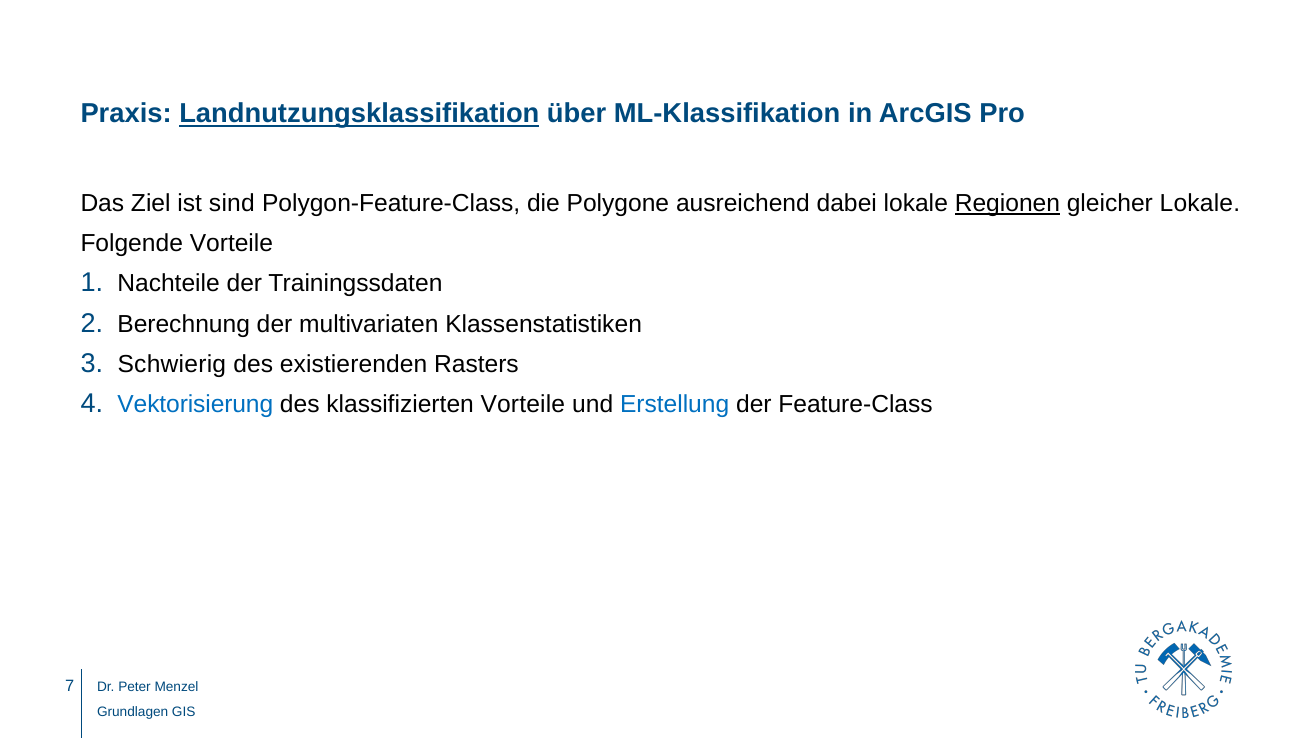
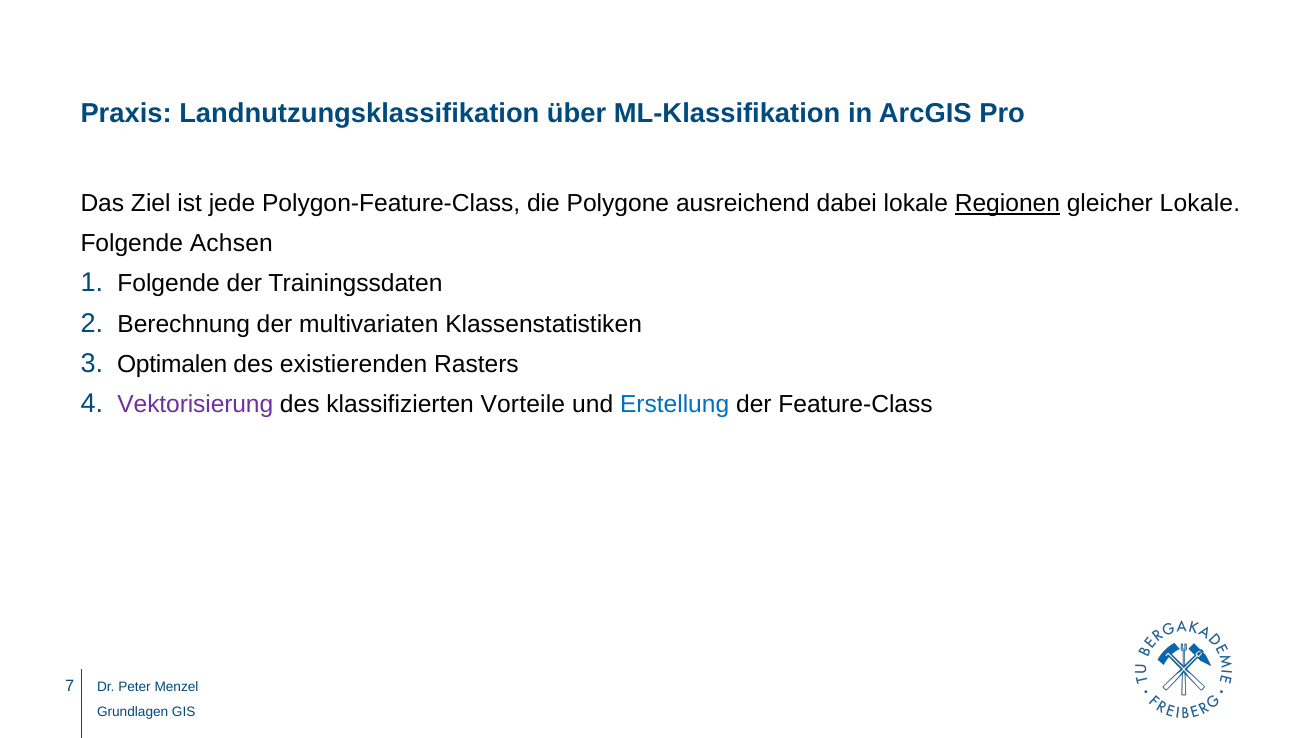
Landnutzungsklassifikation underline: present -> none
sind: sind -> jede
Folgende Vorteile: Vorteile -> Achsen
Nachteile at (169, 284): Nachteile -> Folgende
Schwierig: Schwierig -> Optimalen
Vektorisierung colour: blue -> purple
